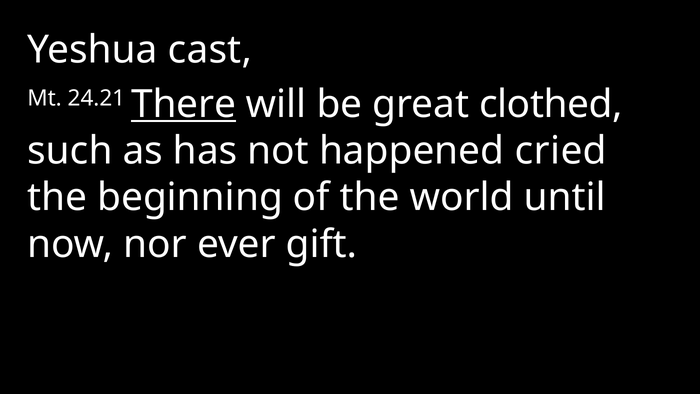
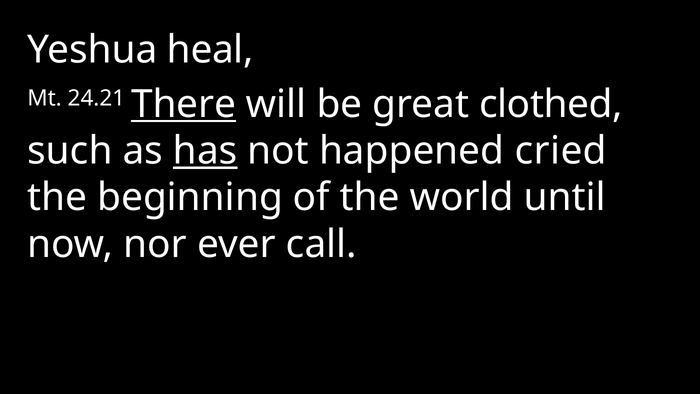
cast: cast -> heal
has underline: none -> present
gift: gift -> call
